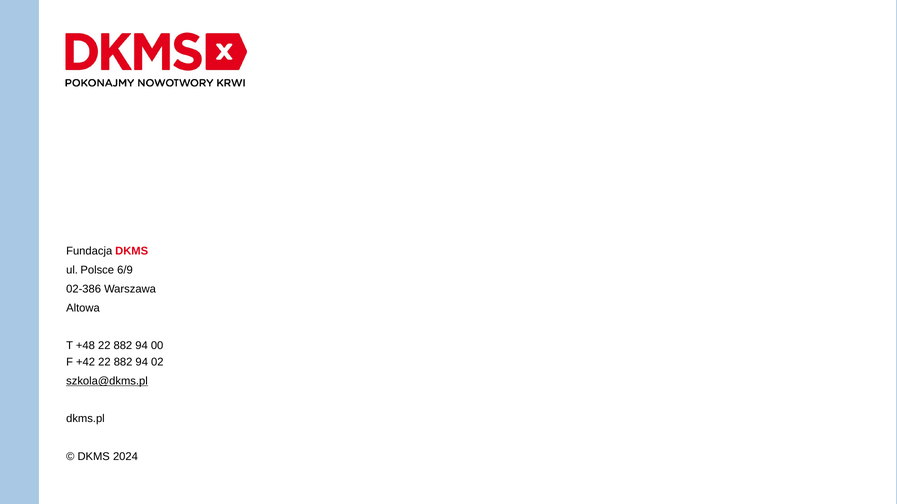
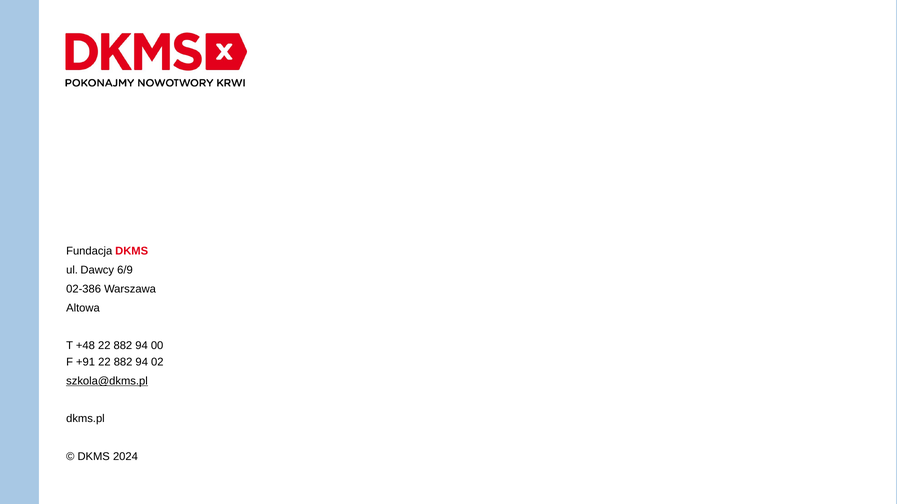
Polsce: Polsce -> Dawcy
+42: +42 -> +91
